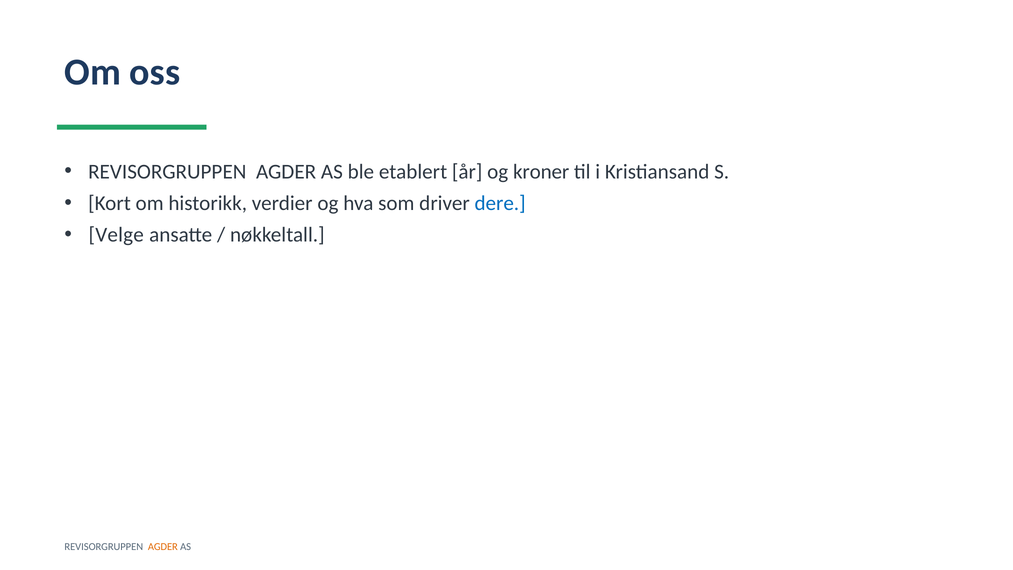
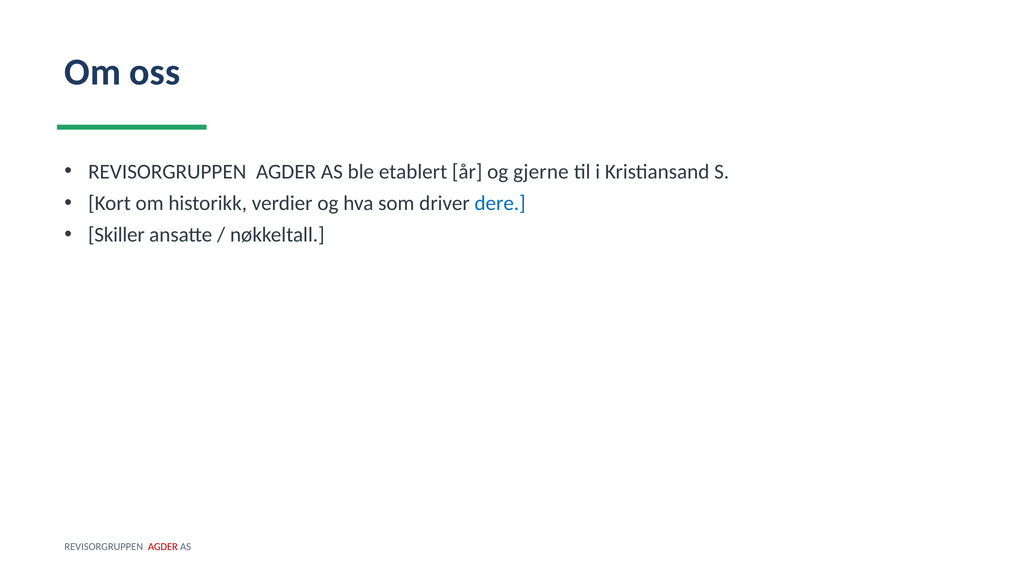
kroner: kroner -> gjerne
Velge: Velge -> Skiller
AGDER at (163, 547) colour: orange -> red
